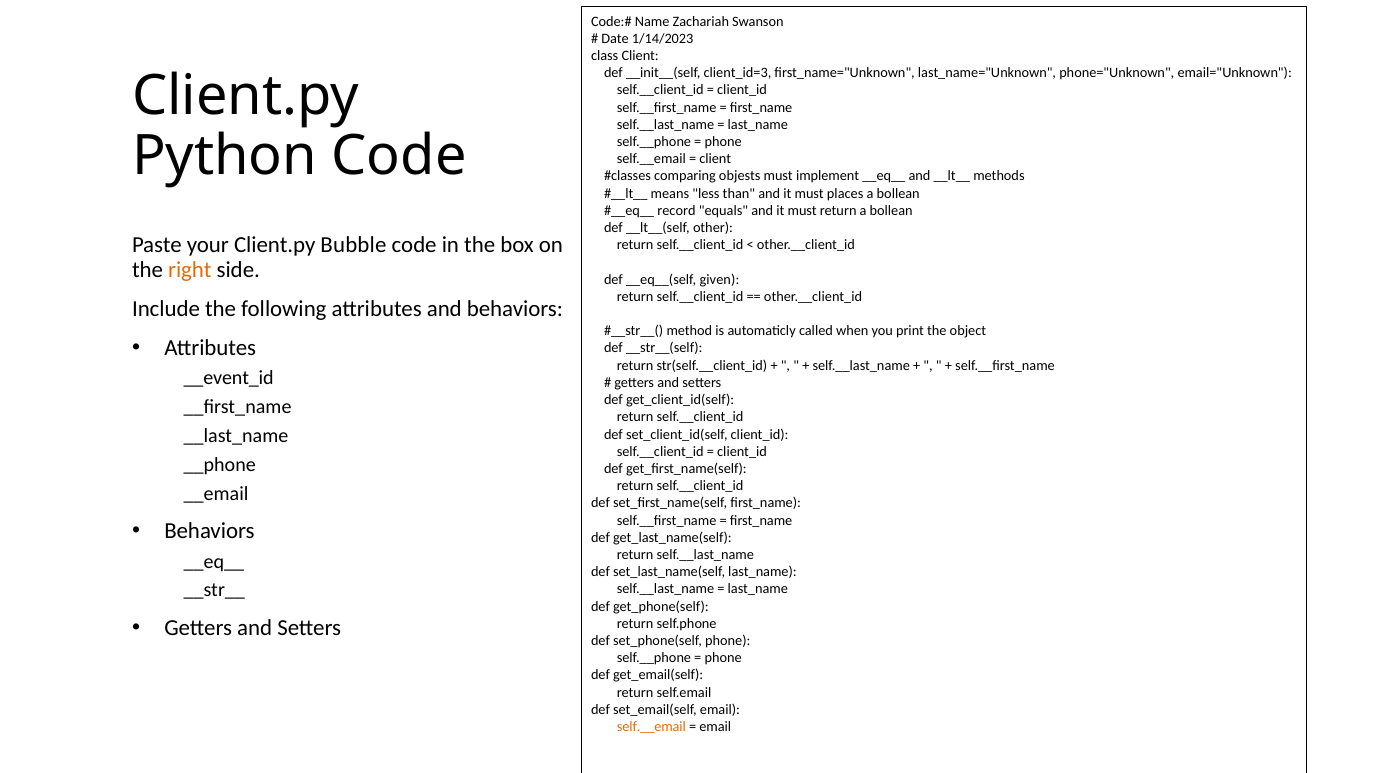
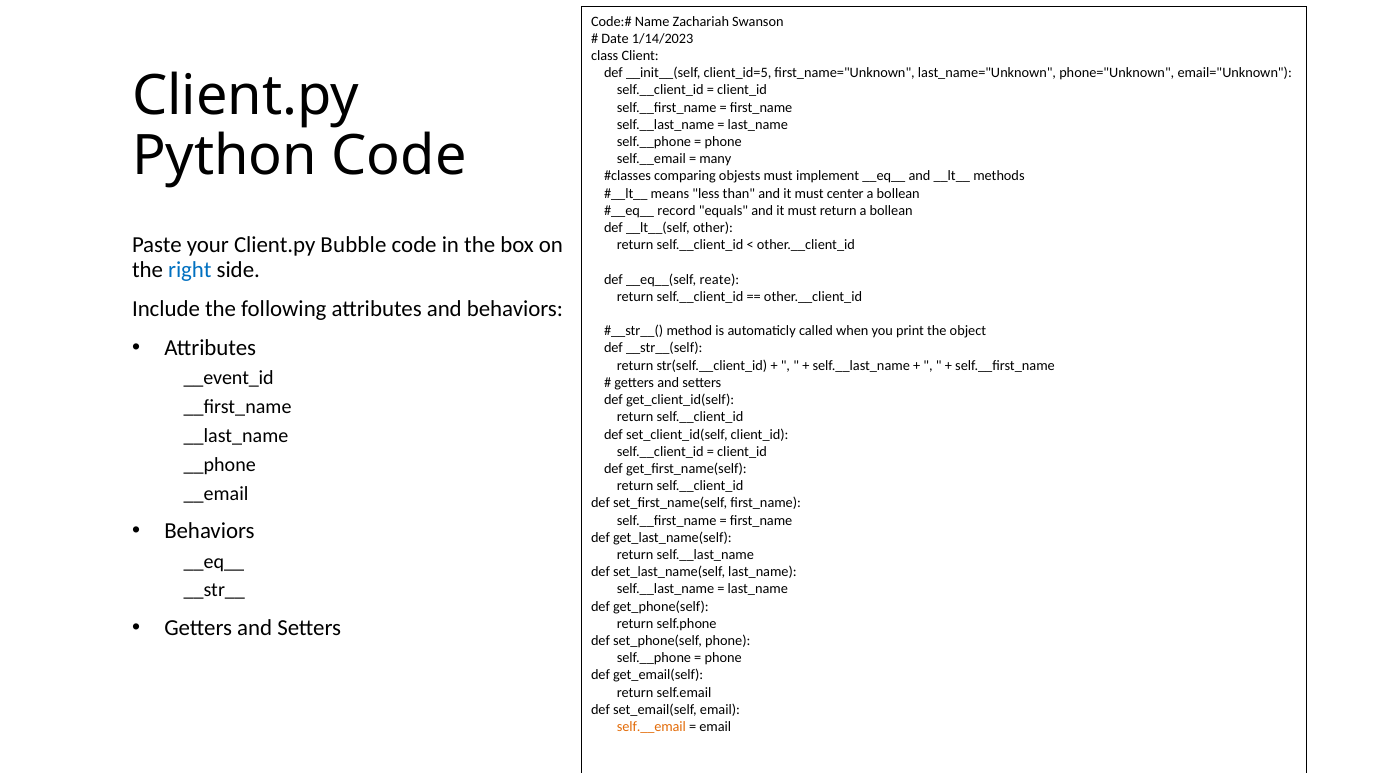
client_id=3: client_id=3 -> client_id=5
client at (715, 159): client -> many
places: places -> center
right colour: orange -> blue
given: given -> reate
